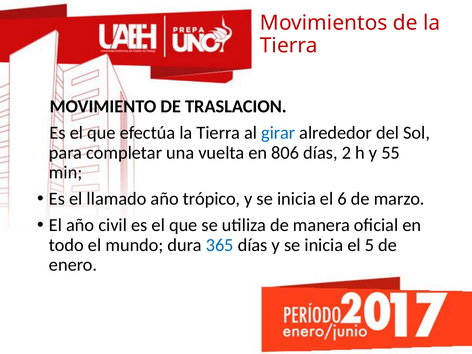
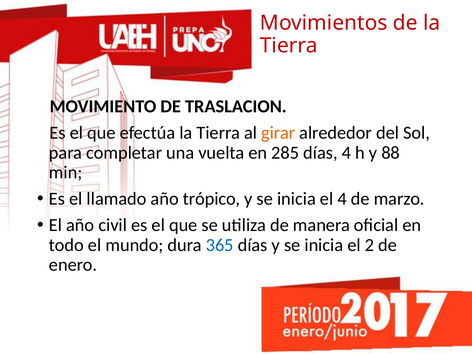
girar colour: blue -> orange
806: 806 -> 285
días 2: 2 -> 4
55: 55 -> 88
el 6: 6 -> 4
5: 5 -> 2
